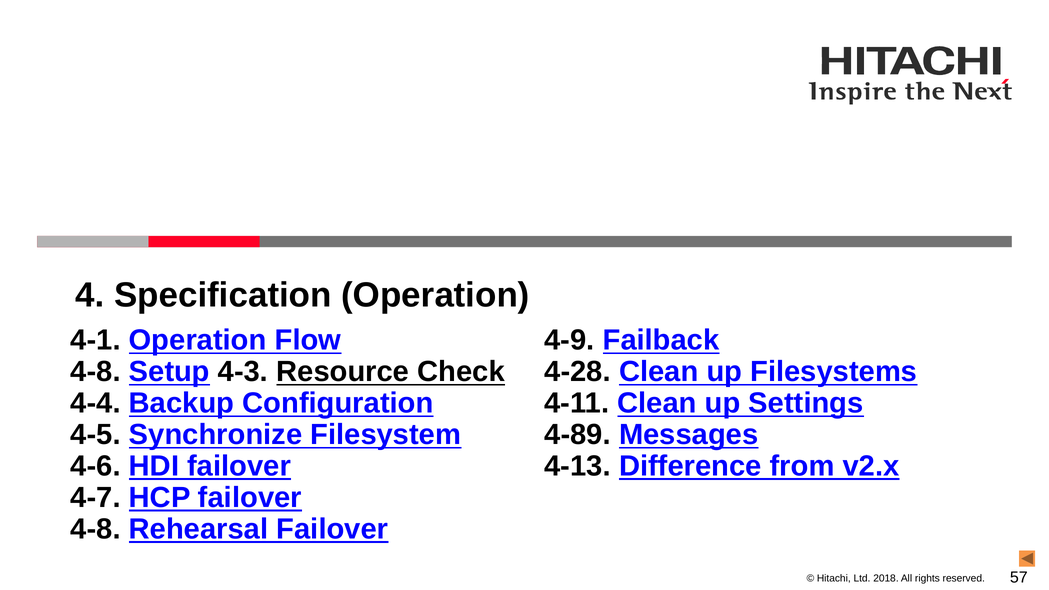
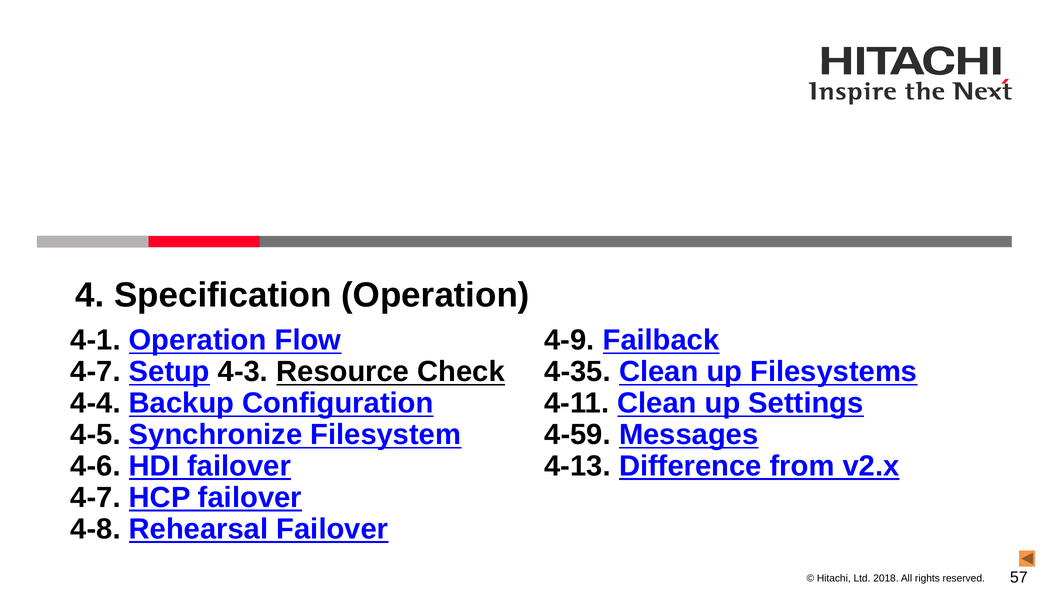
4-8 at (96, 372): 4-8 -> 4-7
4-28: 4-28 -> 4-35
4-89: 4-89 -> 4-59
